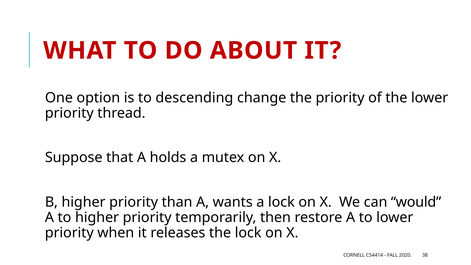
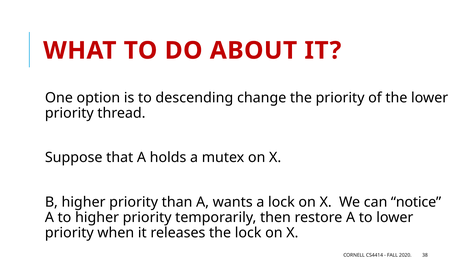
would: would -> notice
